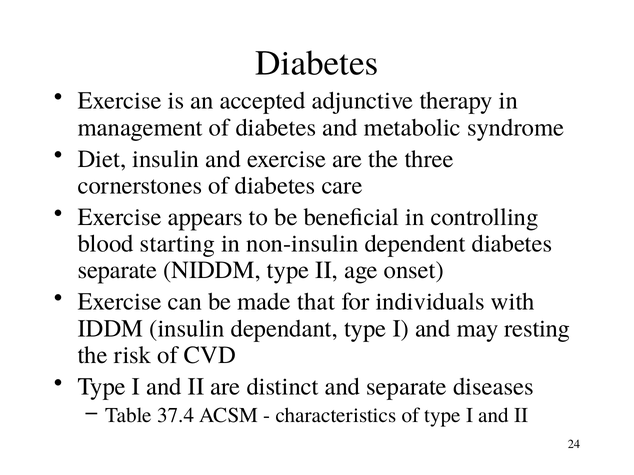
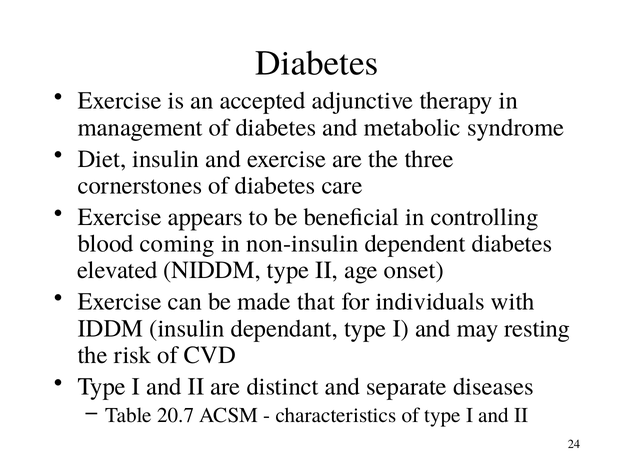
starting: starting -> coming
separate at (117, 271): separate -> elevated
37.4: 37.4 -> 20.7
